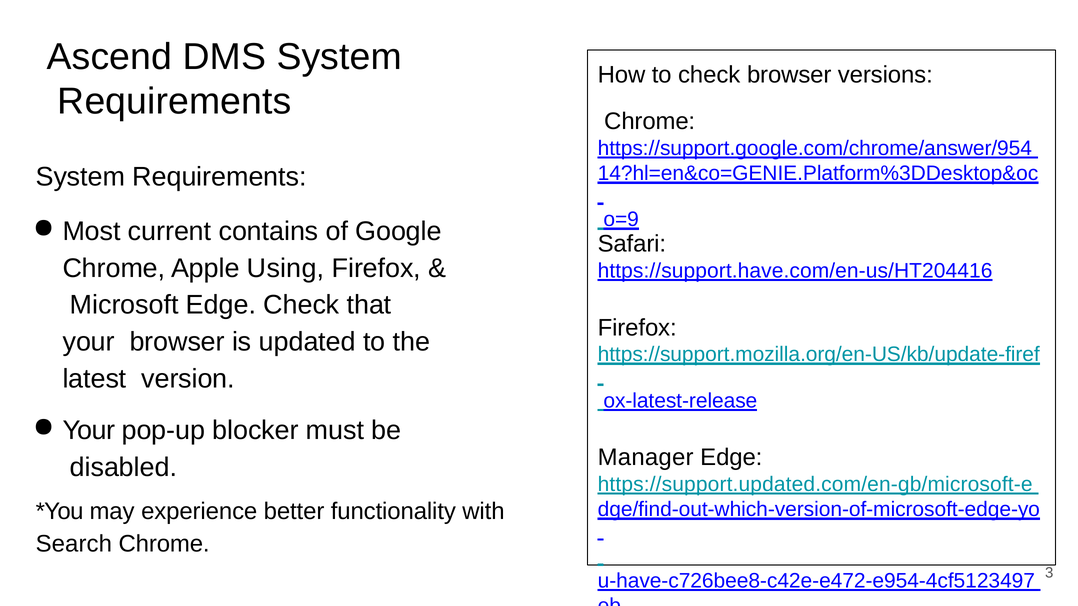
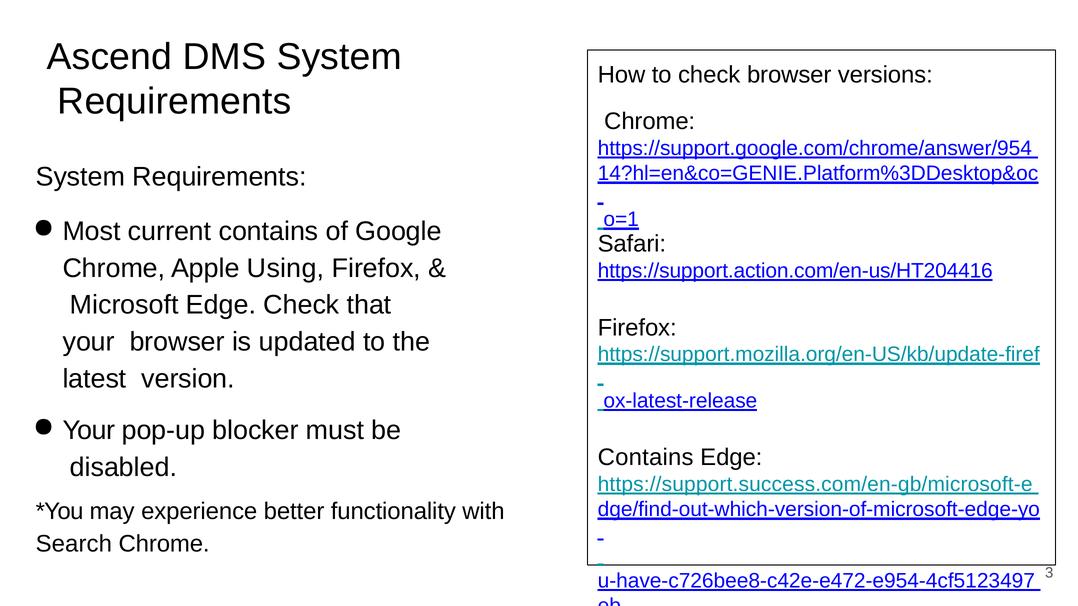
o=9: o=9 -> o=1
https://support.have.com/en-us/HT204416: https://support.have.com/en-us/HT204416 -> https://support.action.com/en-us/HT204416
Manager at (646, 458): Manager -> Contains
https://support.updated.com/en-gb/microsoft-e: https://support.updated.com/en-gb/microsoft-e -> https://support.success.com/en-gb/microsoft-e
